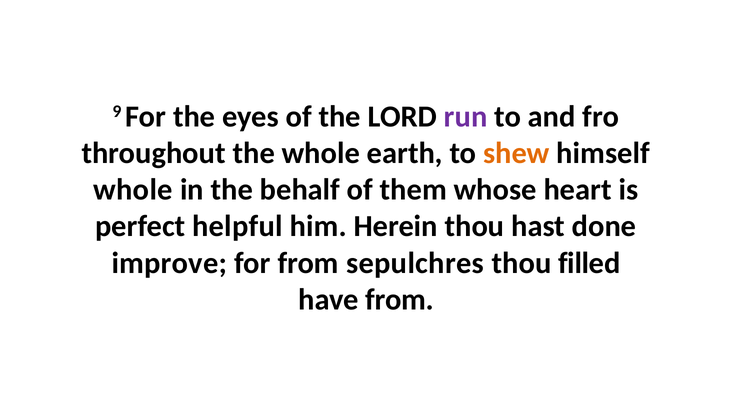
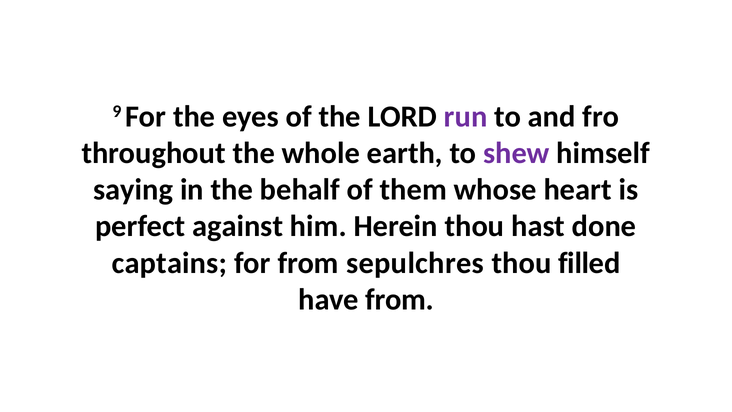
shew colour: orange -> purple
whole at (133, 190): whole -> saying
helpful: helpful -> against
improve: improve -> captains
